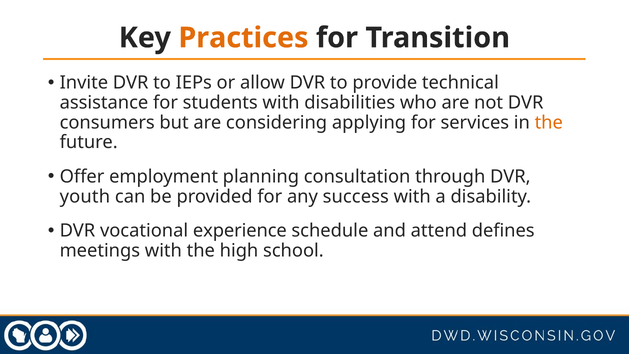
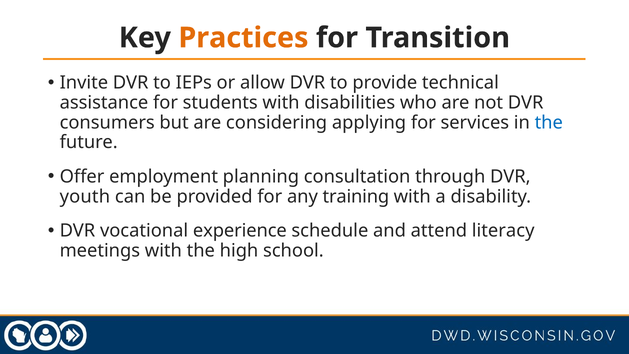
the at (549, 123) colour: orange -> blue
success: success -> training
defines: defines -> literacy
